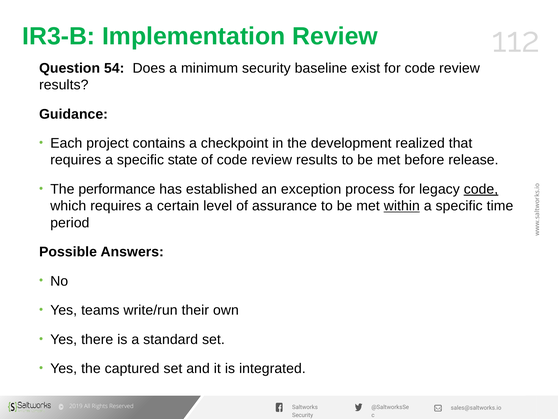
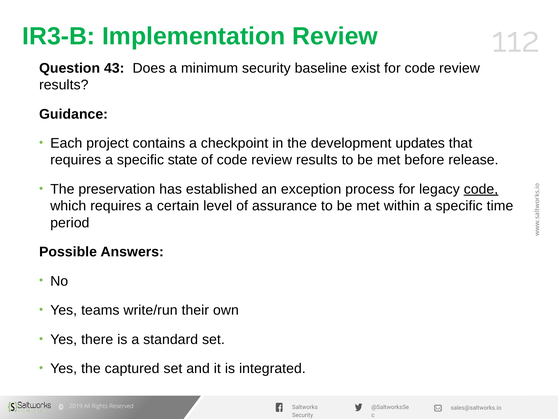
54: 54 -> 43
realized: realized -> updates
performance: performance -> preservation
within underline: present -> none
